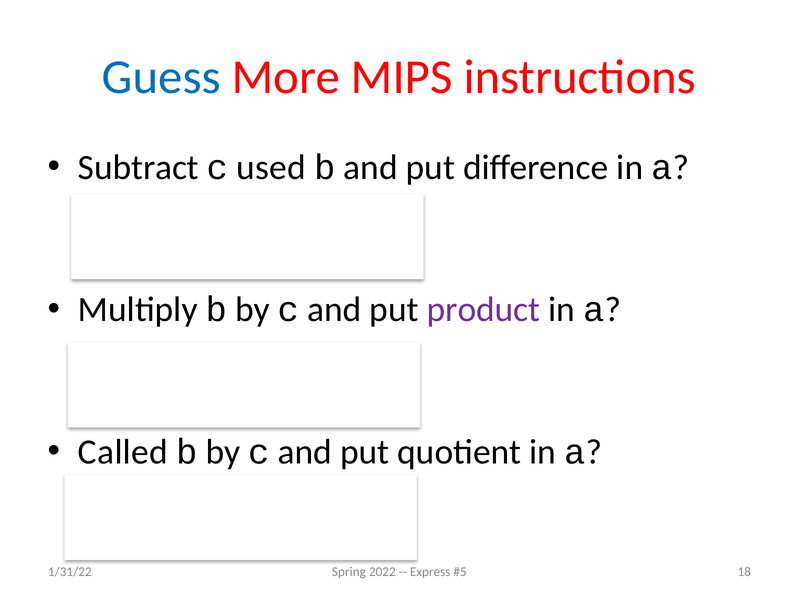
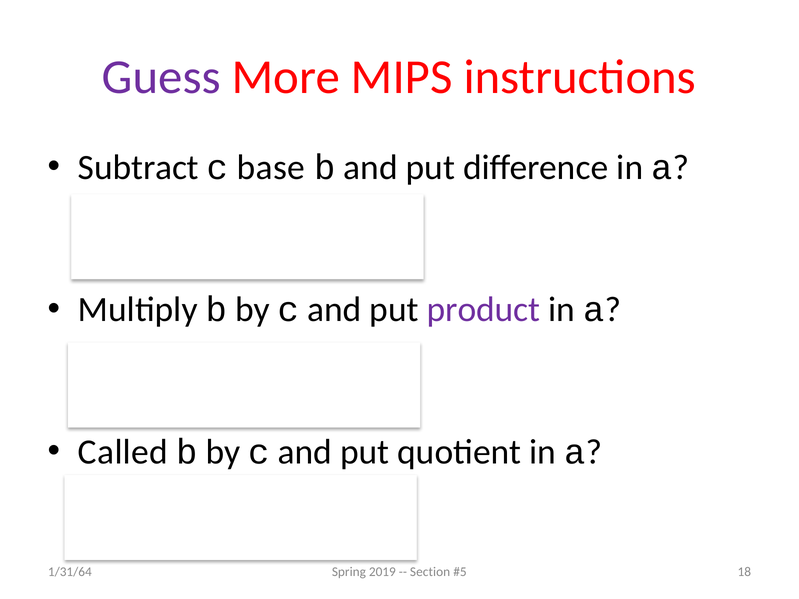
Guess colour: blue -> purple
used: used -> base
2022: 2022 -> 2019
Express: Express -> Section
1/31/22: 1/31/22 -> 1/31/64
